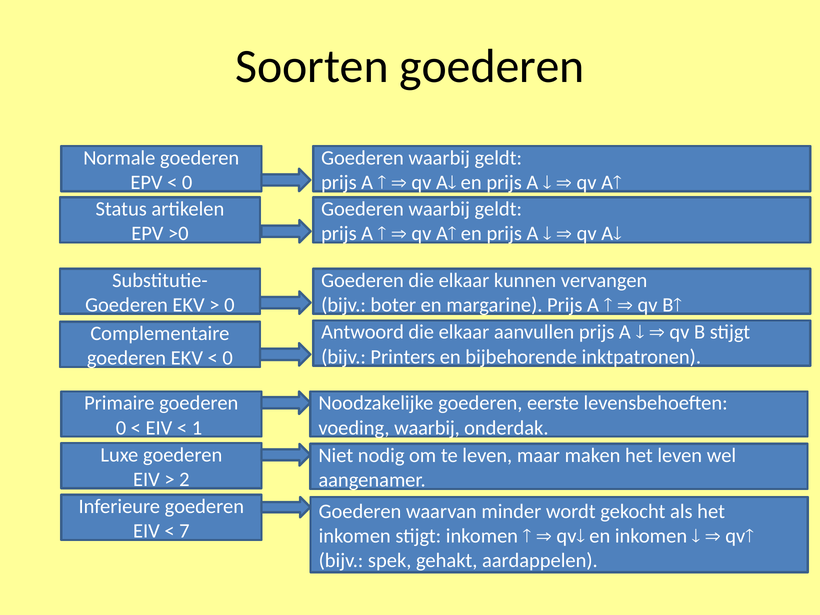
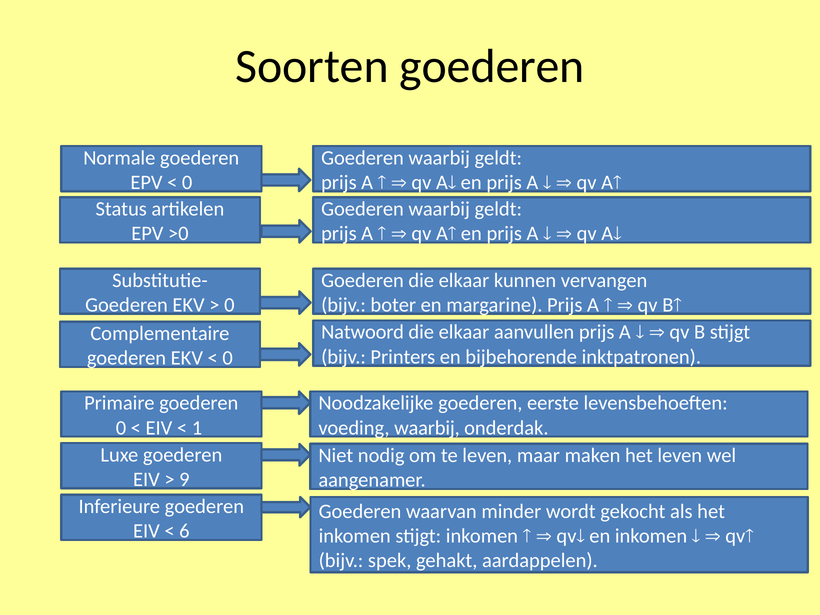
Antwoord: Antwoord -> Natwoord
2: 2 -> 9
7: 7 -> 6
